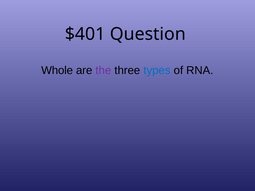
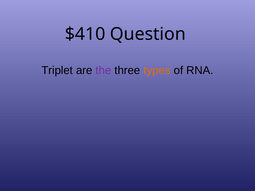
$401: $401 -> $410
Whole: Whole -> Triplet
types colour: blue -> orange
